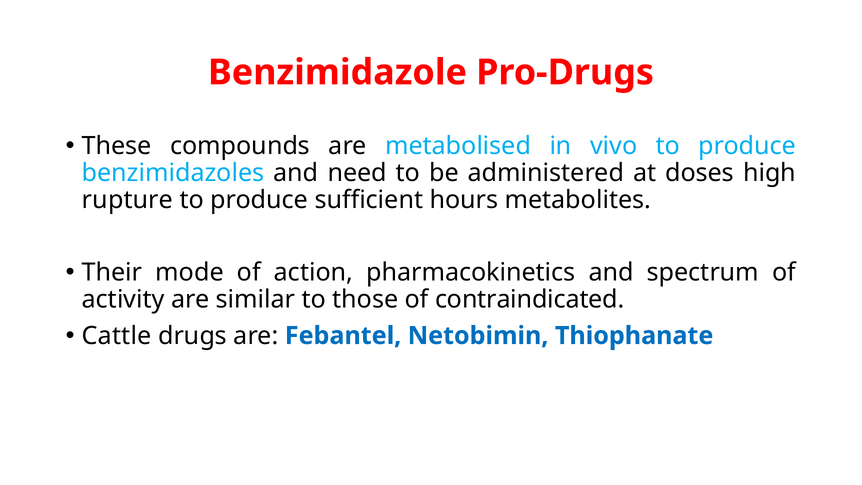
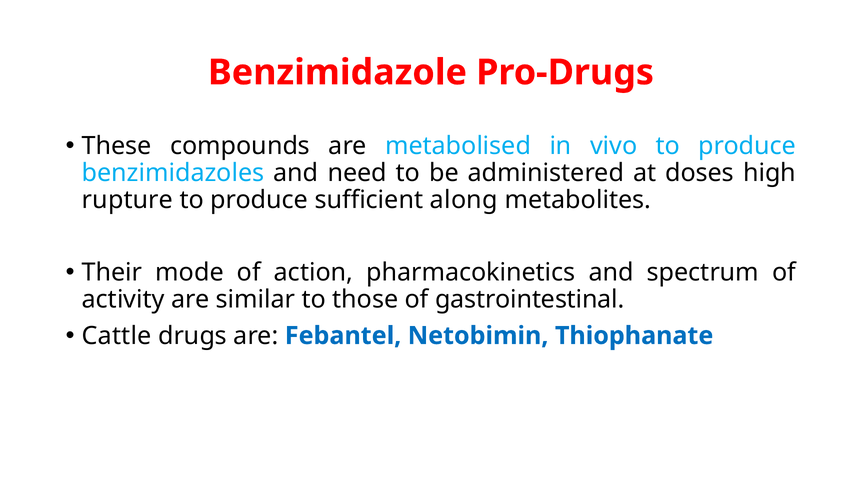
hours: hours -> along
contraindicated: contraindicated -> gastrointestinal
